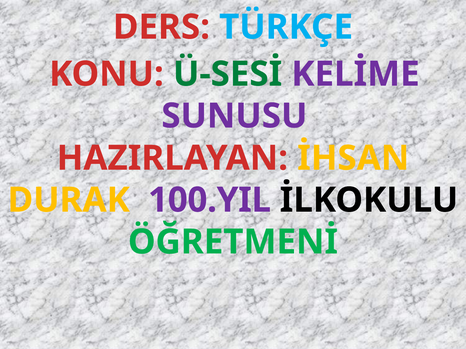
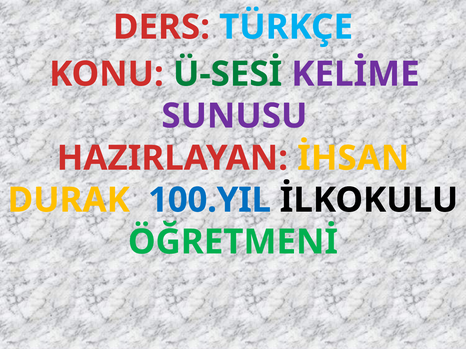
100.YIL colour: purple -> blue
